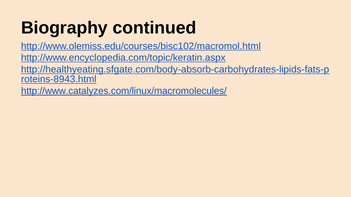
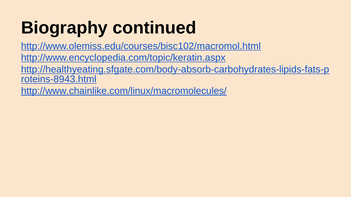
http://www.catalyzes.com/linux/macromolecules/: http://www.catalyzes.com/linux/macromolecules/ -> http://www.chainlike.com/linux/macromolecules/
